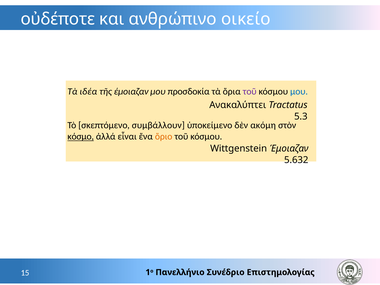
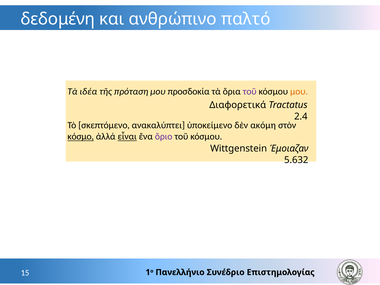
οὐδέποτε: οὐδέποτε -> δεδομένη
οικείο: οικείο -> παλτό
τῆς έμοιαζαν: έμοιαζαν -> πρόταση
μου at (299, 91) colour: blue -> orange
Ανακαλύπτει: Ανακαλύπτει -> Διαφορετικά
5.3: 5.3 -> 2.4
συμβάλλουν: συμβάλλουν -> ανακαλύπτει
εἶναι underline: none -> present
ὅριο colour: orange -> purple
